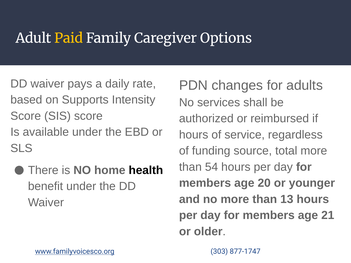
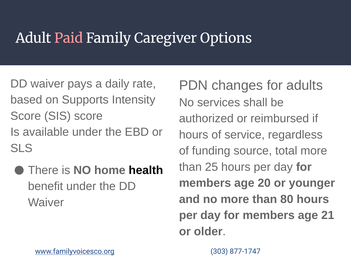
Paid colour: yellow -> pink
54: 54 -> 25
13: 13 -> 80
